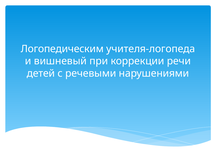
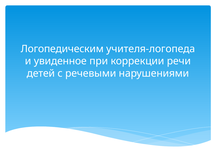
вишневый: вишневый -> увиденное
